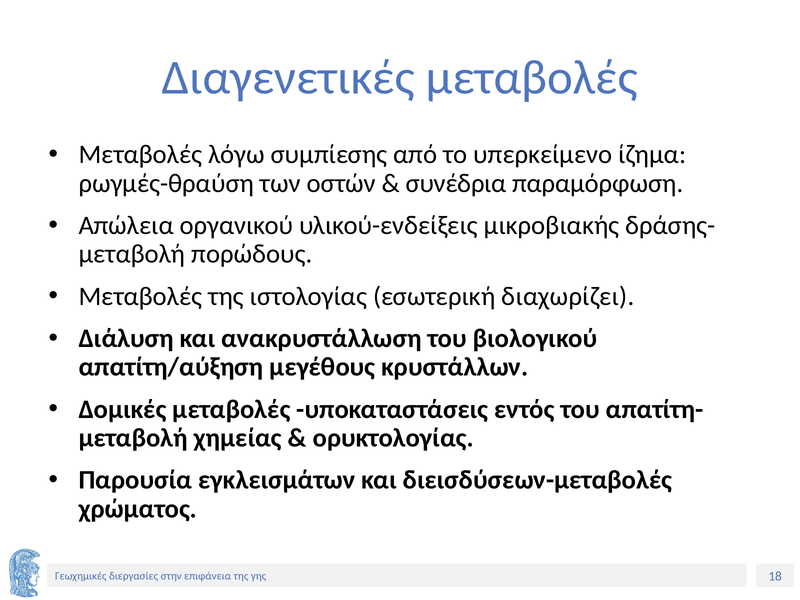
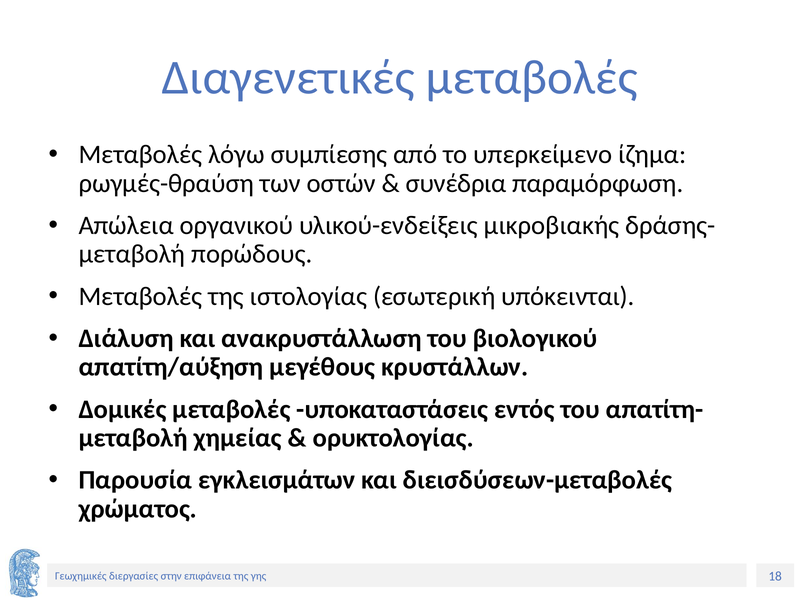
διαχωρίζει: διαχωρίζει -> υπόκεινται
